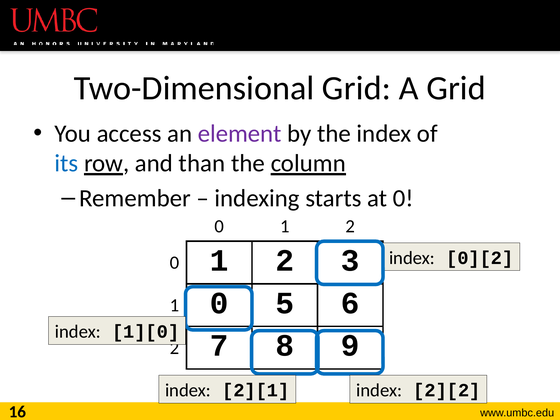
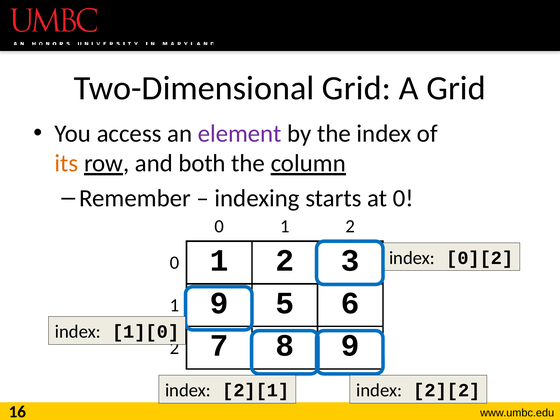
its colour: blue -> orange
than: than -> both
1 0: 0 -> 9
